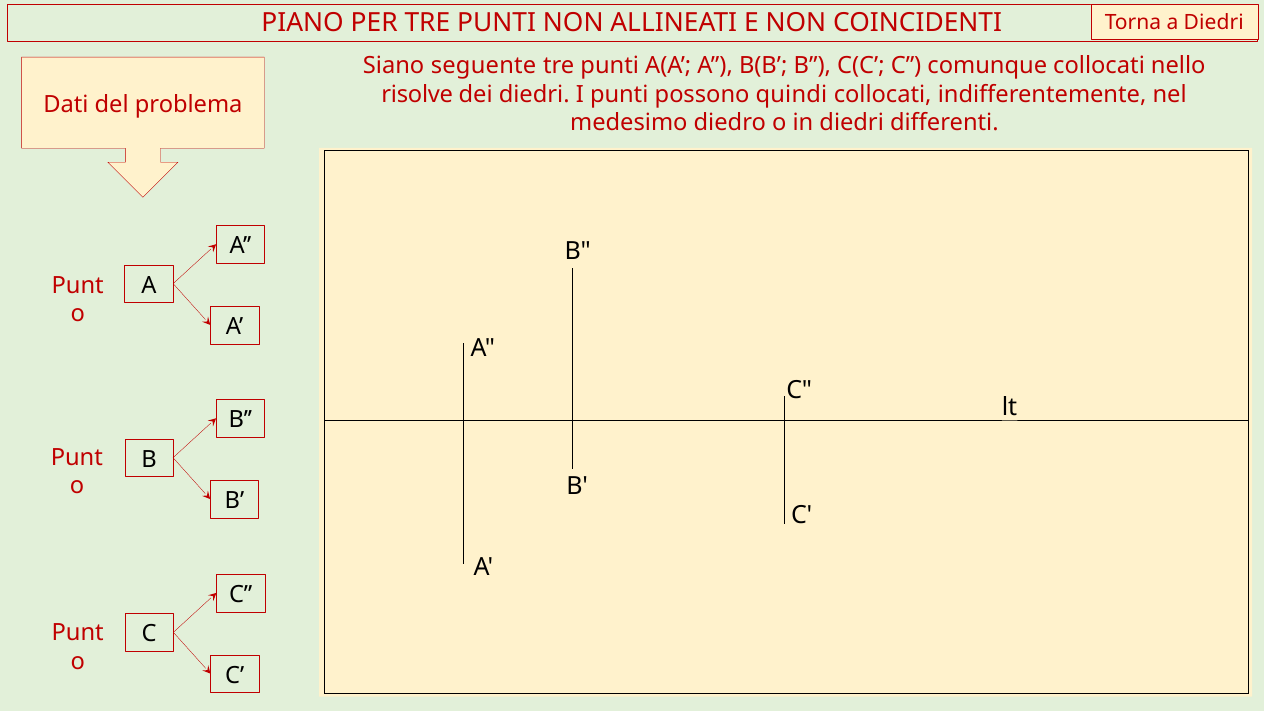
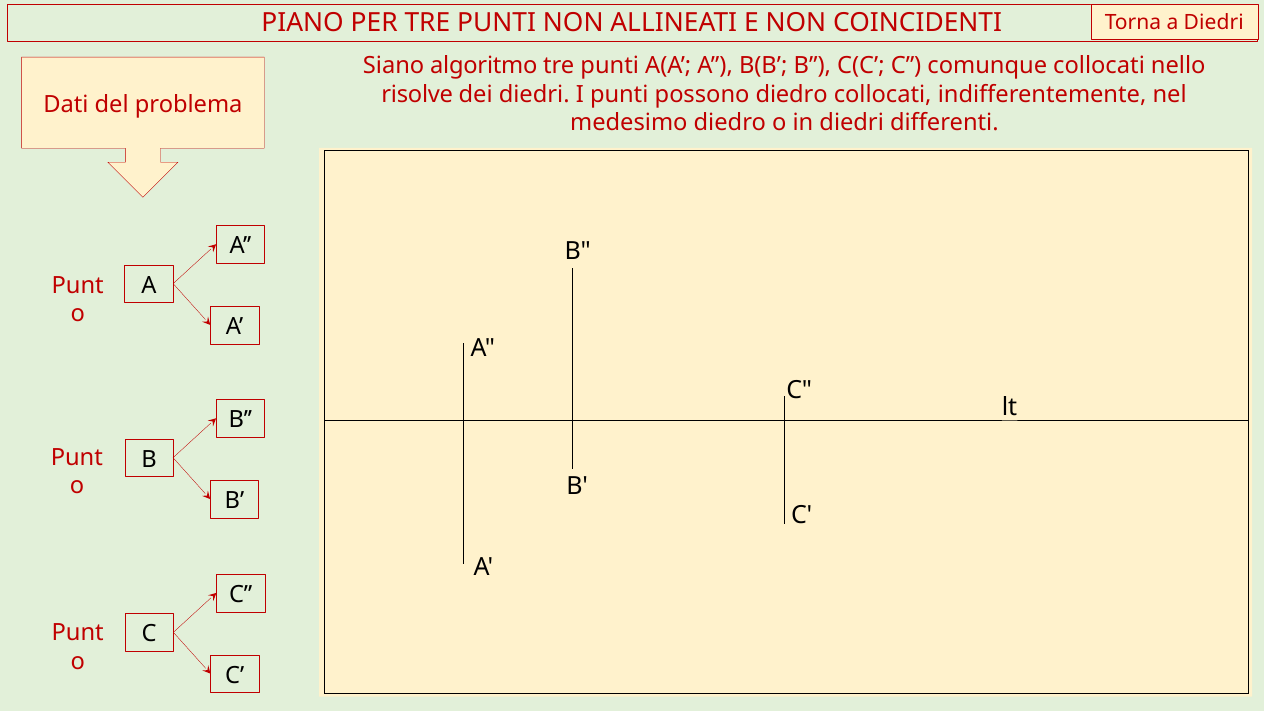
seguente: seguente -> algoritmo
possono quindi: quindi -> diedro
